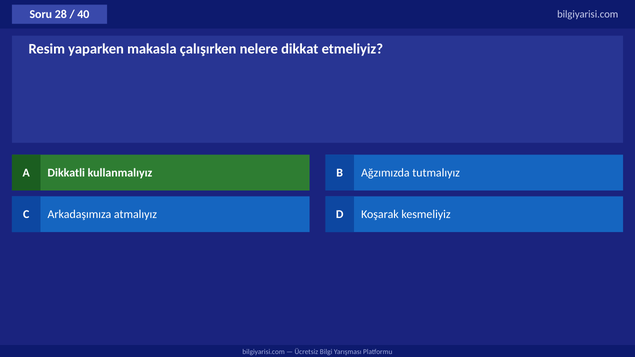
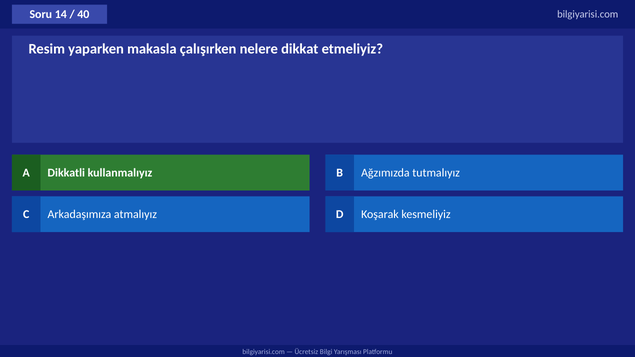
28: 28 -> 14
